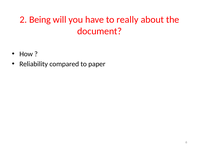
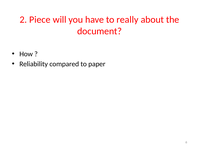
Being: Being -> Piece
